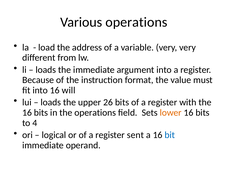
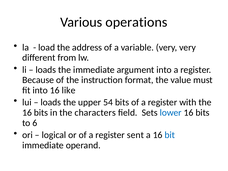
will: will -> like
26: 26 -> 54
the operations: operations -> characters
lower colour: orange -> blue
4: 4 -> 6
